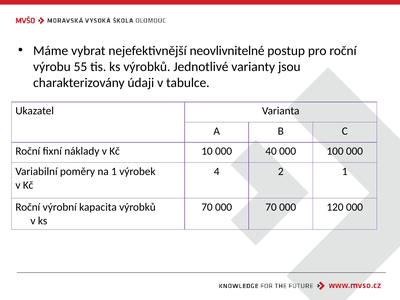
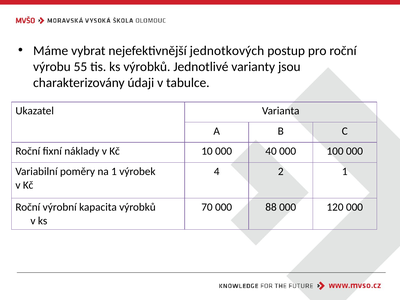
neovlivnitelné: neovlivnitelné -> jednotkových
000 70: 70 -> 88
